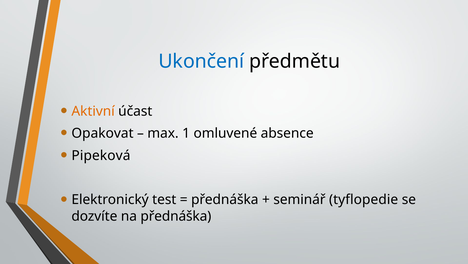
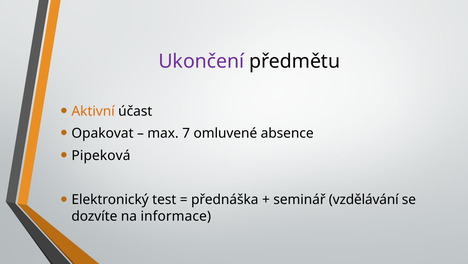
Ukončení colour: blue -> purple
1: 1 -> 7
tyflopedie: tyflopedie -> vzdělávání
na přednáška: přednáška -> informace
